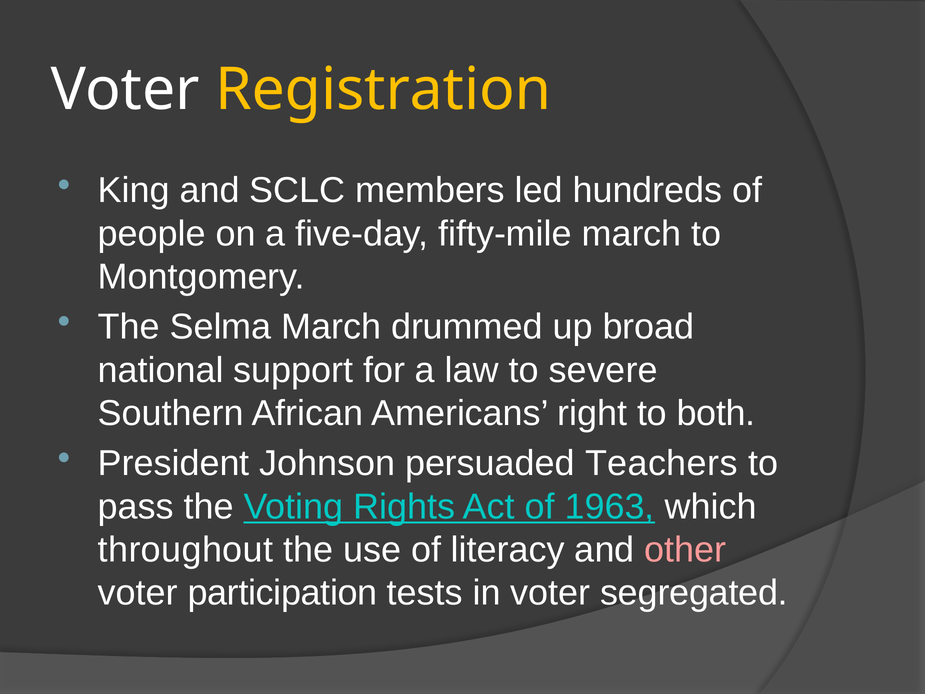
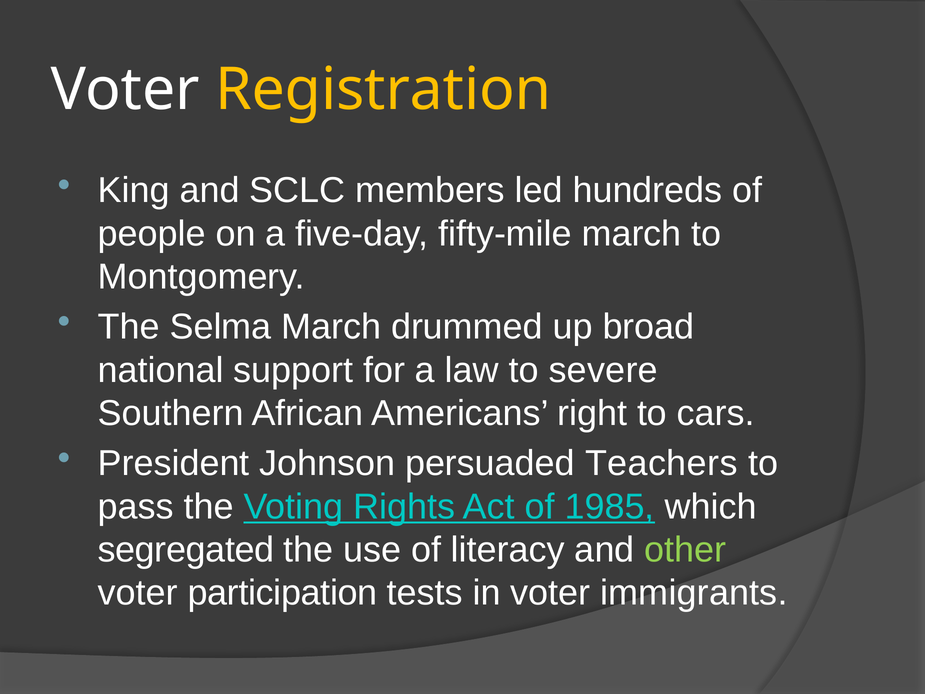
both: both -> cars
1963: 1963 -> 1985
throughout: throughout -> segregated
other colour: pink -> light green
segregated: segregated -> immigrants
